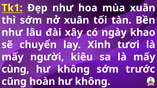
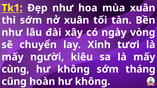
khao: khao -> vòng
trước: trước -> tháng
